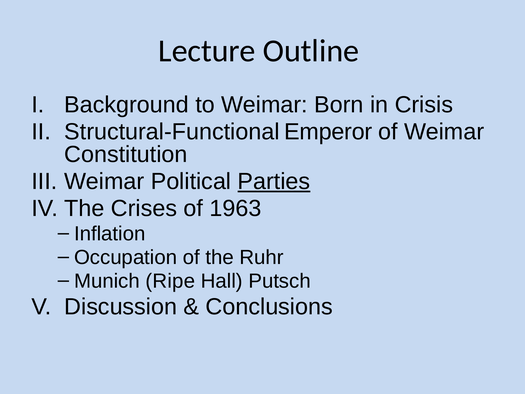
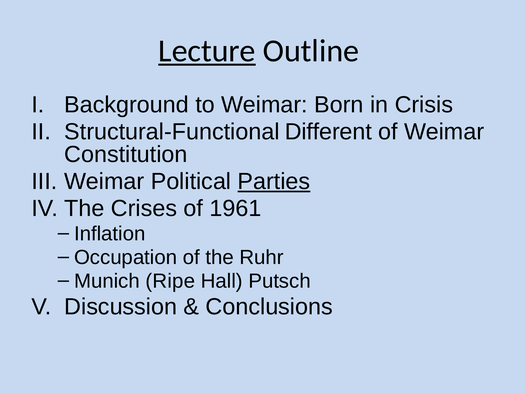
Lecture underline: none -> present
Emperor: Emperor -> Different
1963: 1963 -> 1961
